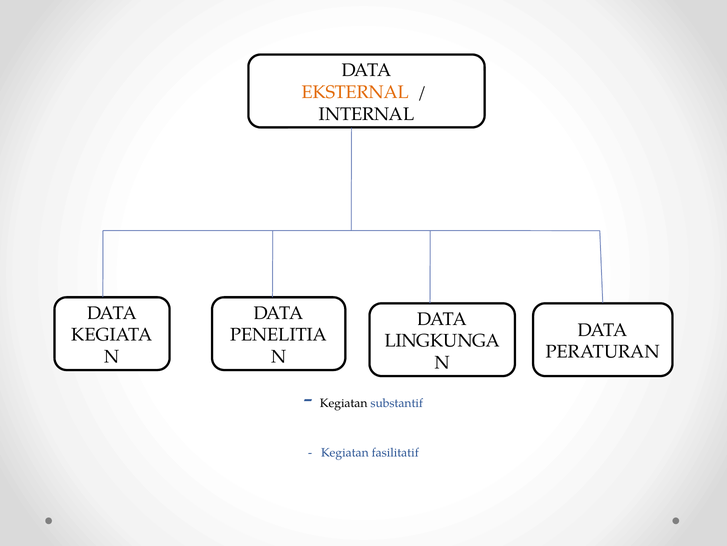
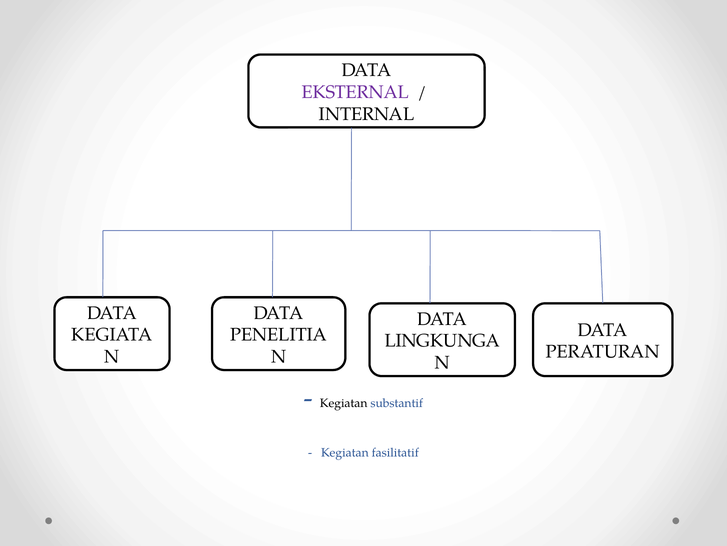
EKSTERNAL colour: orange -> purple
